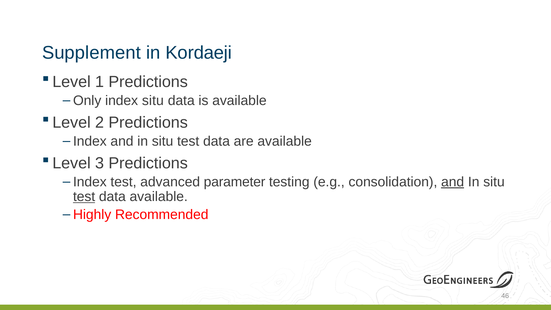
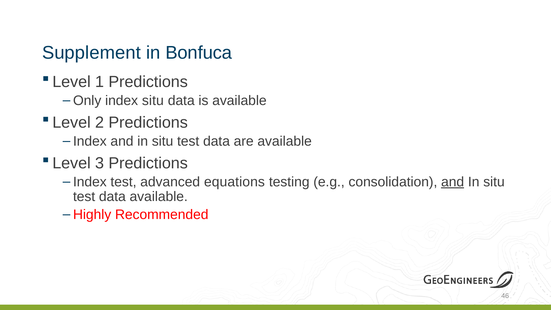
Kordaeji: Kordaeji -> Bonfuca
parameter: parameter -> equations
test at (84, 197) underline: present -> none
